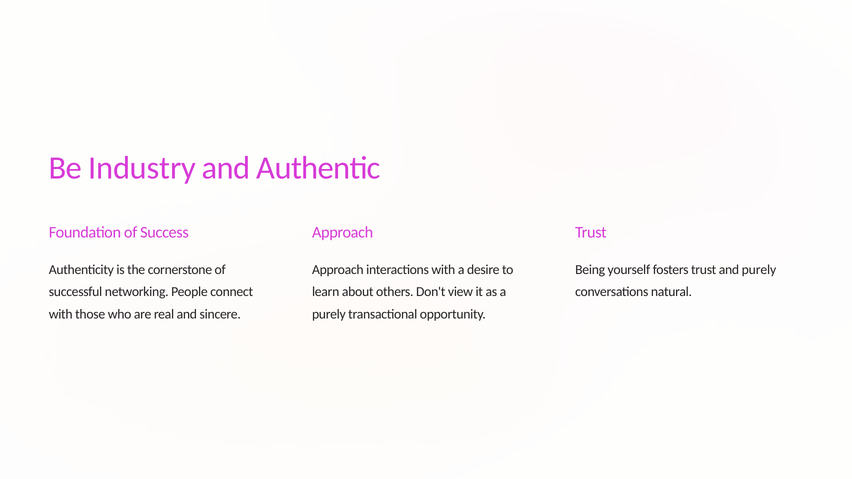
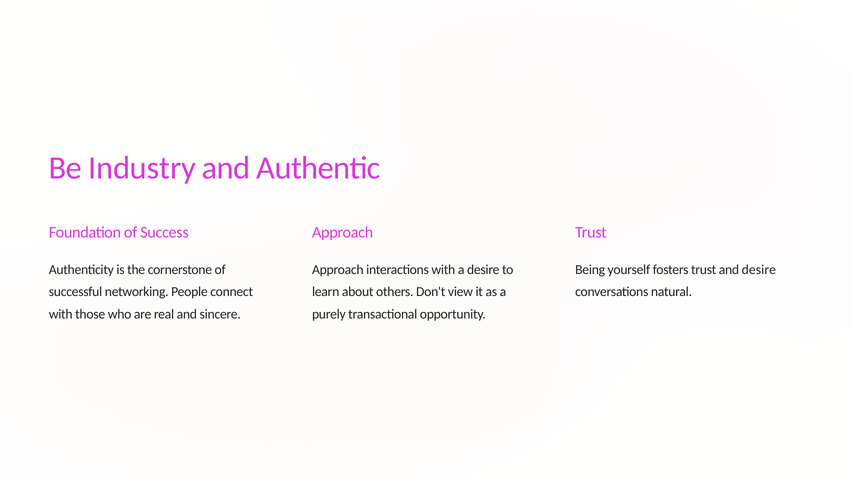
and purely: purely -> desire
